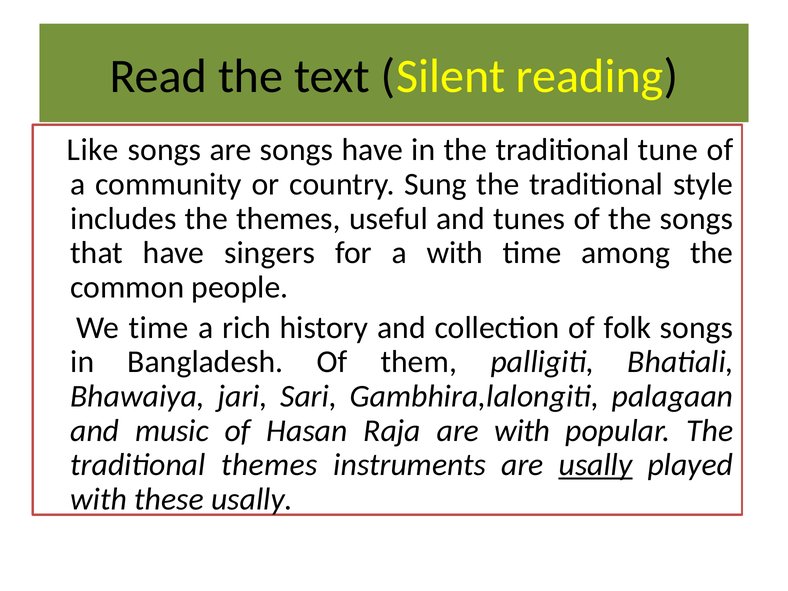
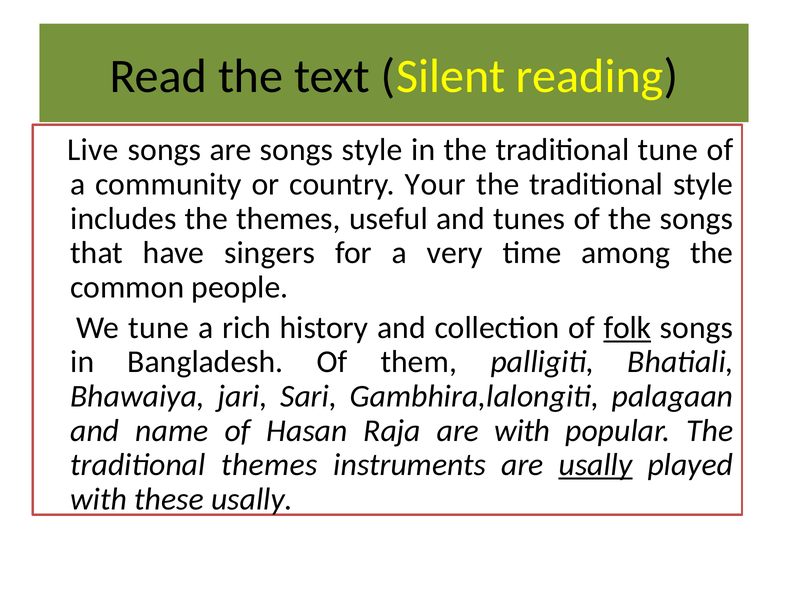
Like: Like -> Live
songs have: have -> style
Sung: Sung -> Your
a with: with -> very
We time: time -> tune
folk underline: none -> present
music: music -> name
